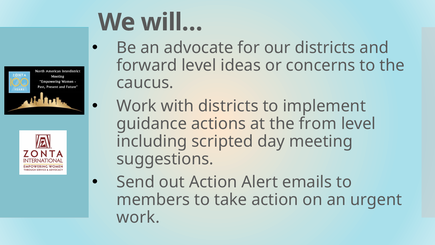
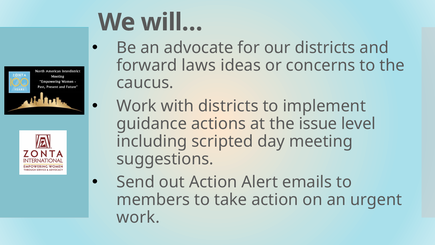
forward level: level -> laws
from: from -> issue
